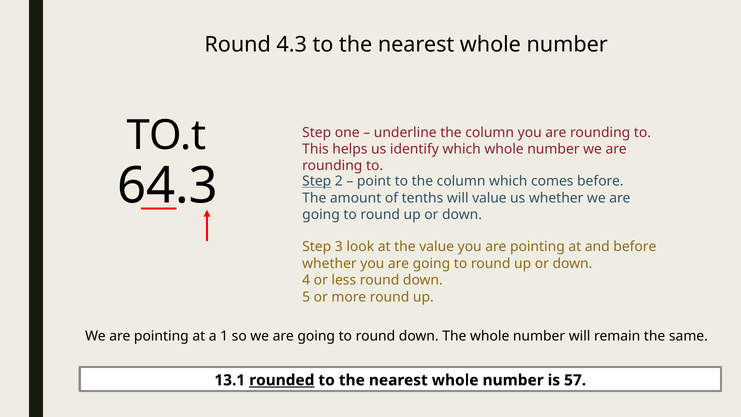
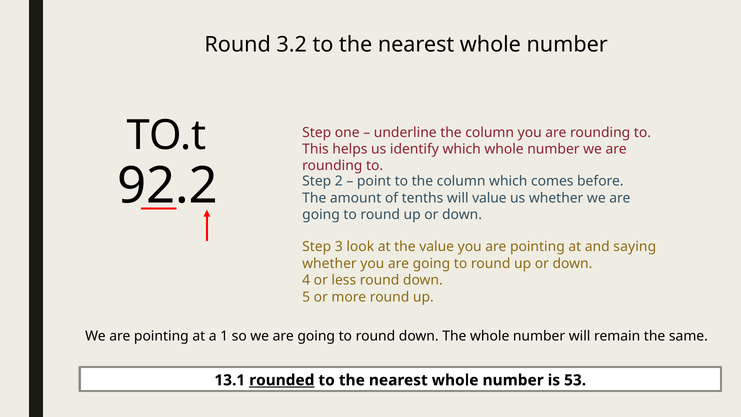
4.3: 4.3 -> 3.2
64.3: 64.3 -> 92.2
Step at (317, 181) underline: present -> none
and before: before -> saying
57: 57 -> 53
